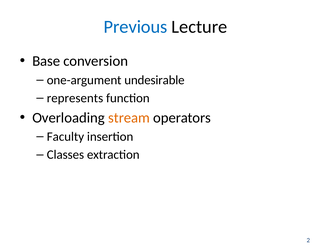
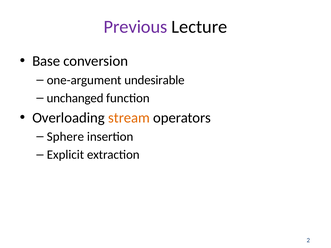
Previous colour: blue -> purple
represents: represents -> unchanged
Faculty: Faculty -> Sphere
Classes: Classes -> Explicit
